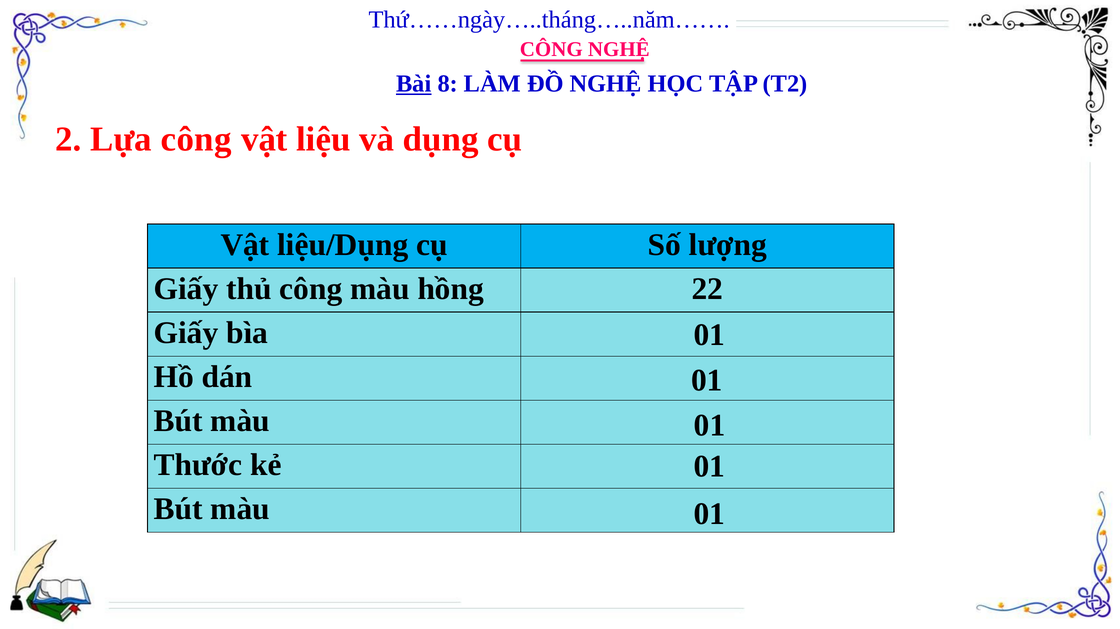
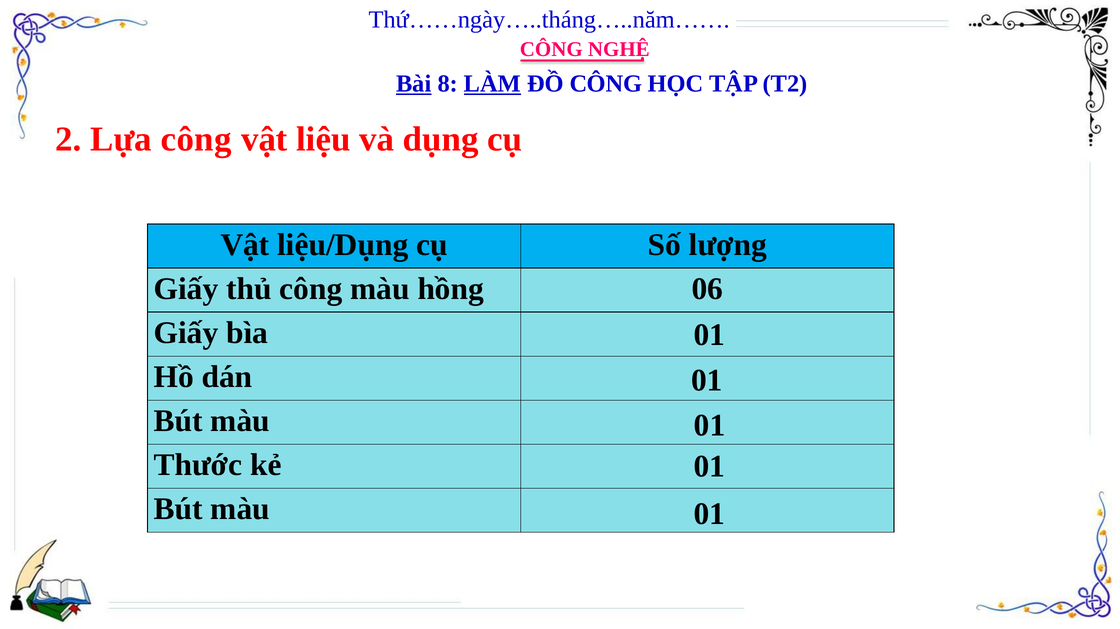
LÀM underline: none -> present
ĐỒ NGHỆ: NGHỆ -> CÔNG
22: 22 -> 06
